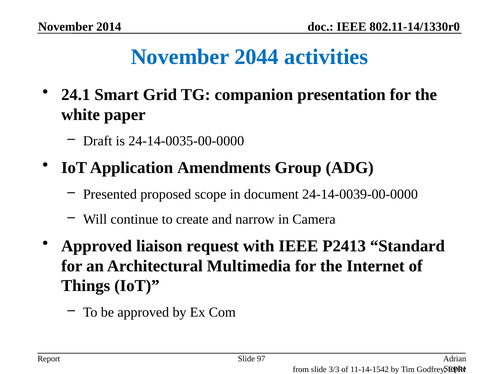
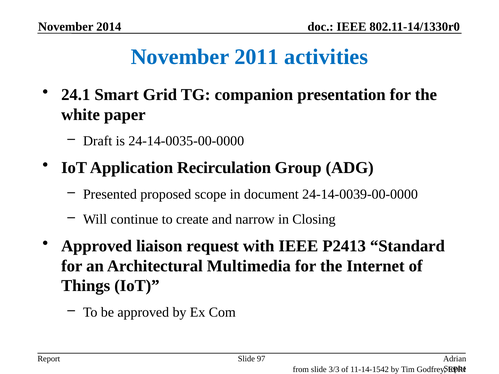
2044: 2044 -> 2011
Amendments: Amendments -> Recirculation
Camera: Camera -> Closing
